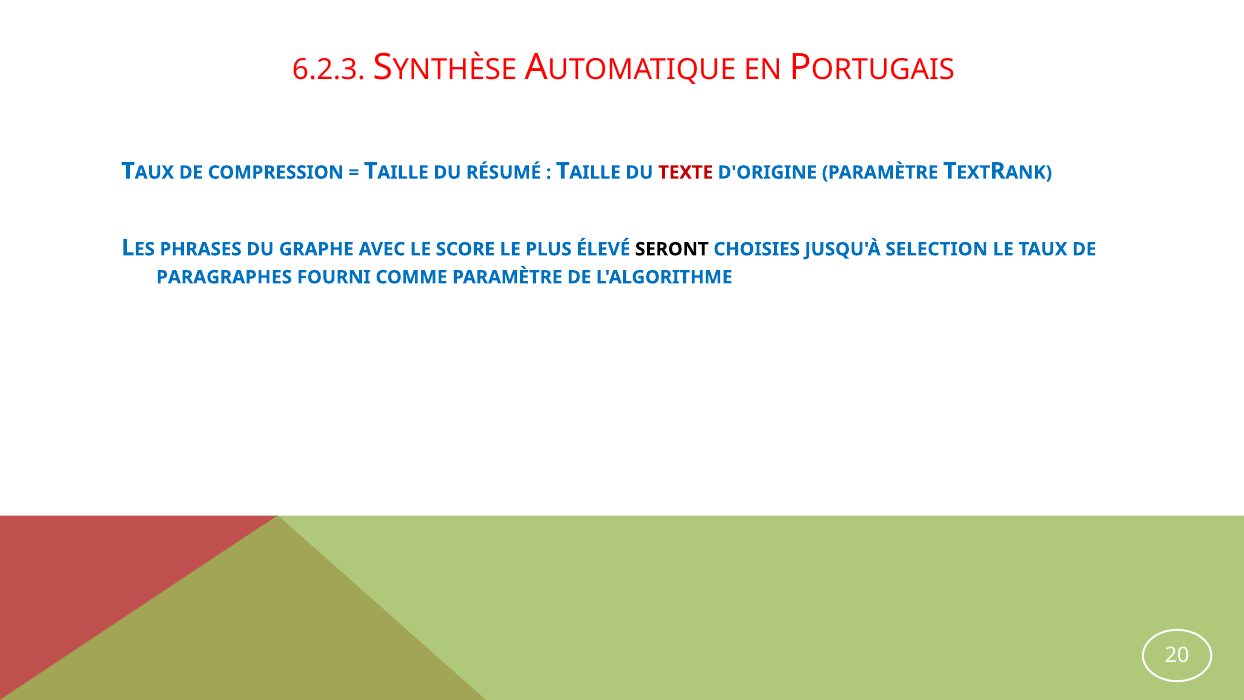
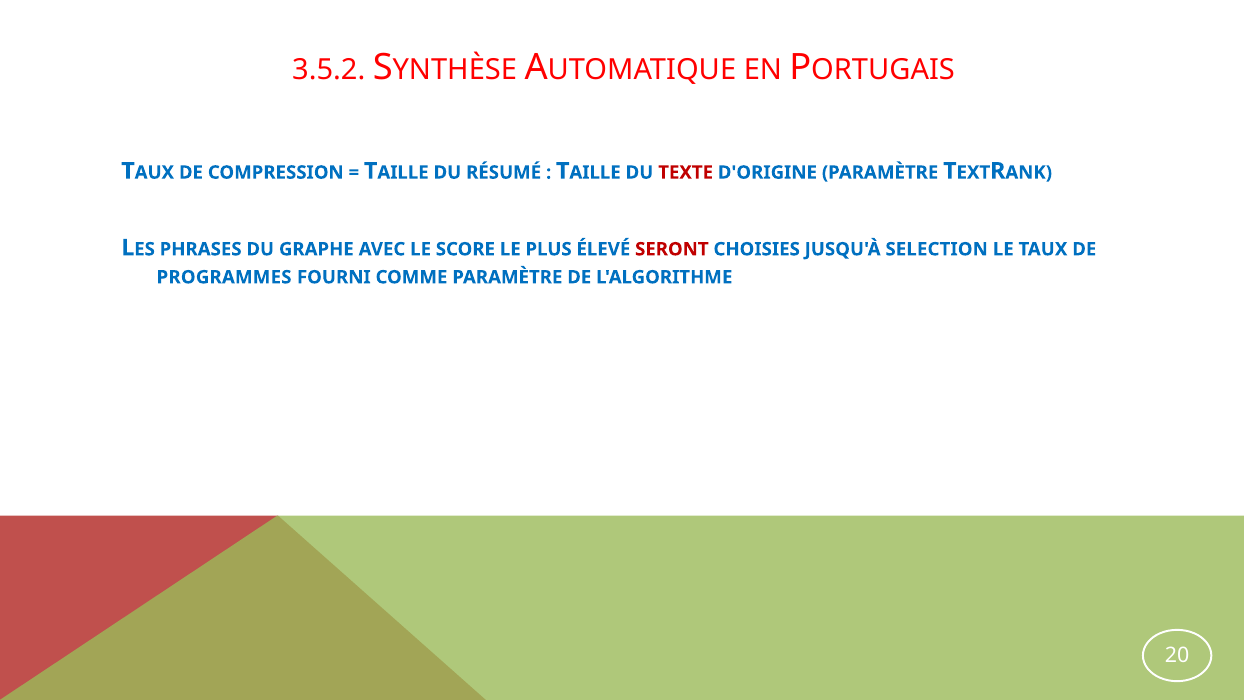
6.2.3: 6.2.3 -> 3.5.2
SERONT colour: black -> red
PARAGRAPHES: PARAGRAPHES -> PROGRAMMES
